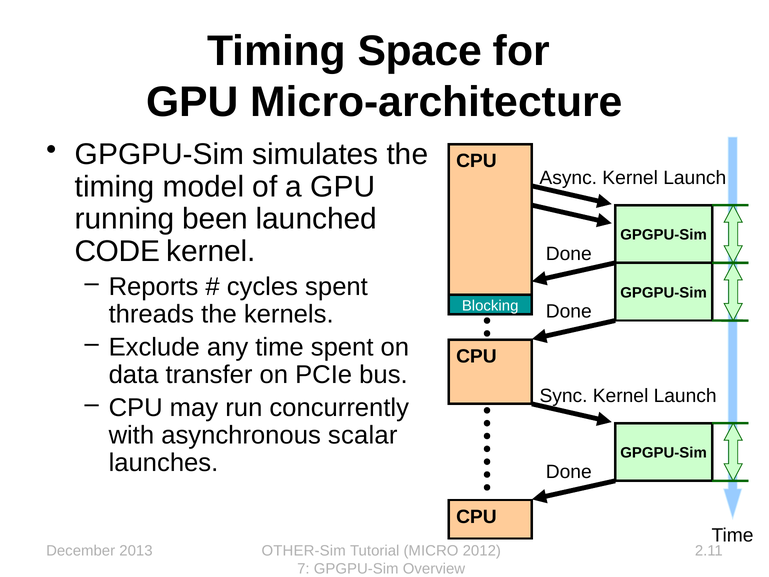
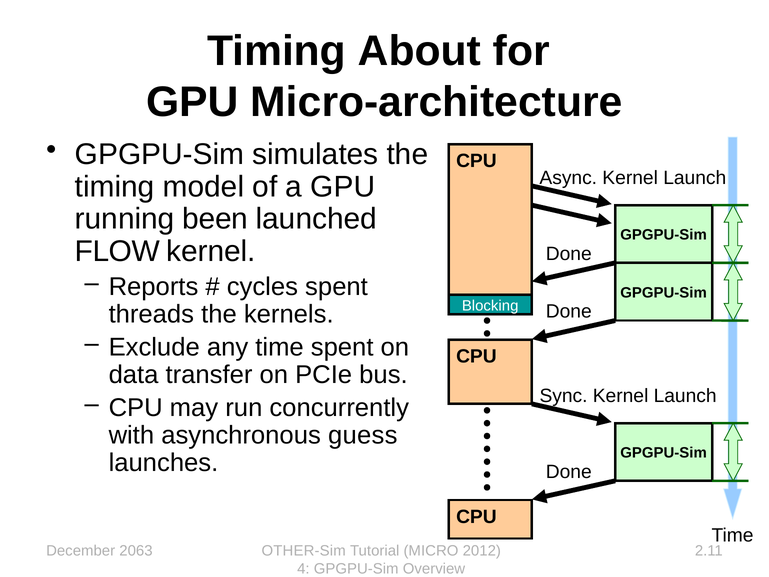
Space: Space -> About
CODE: CODE -> FLOW
scalar: scalar -> guess
2013: 2013 -> 2063
7: 7 -> 4
